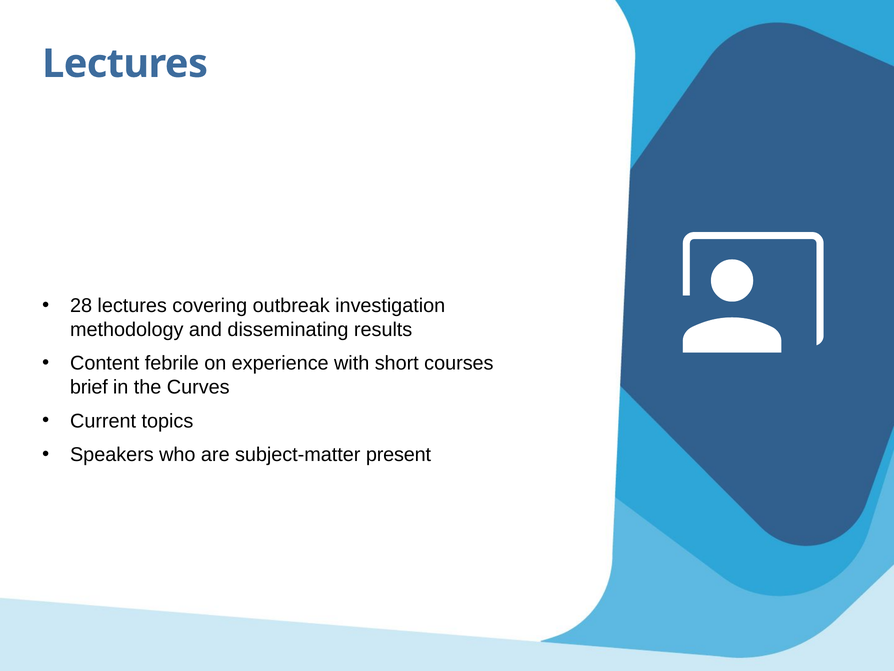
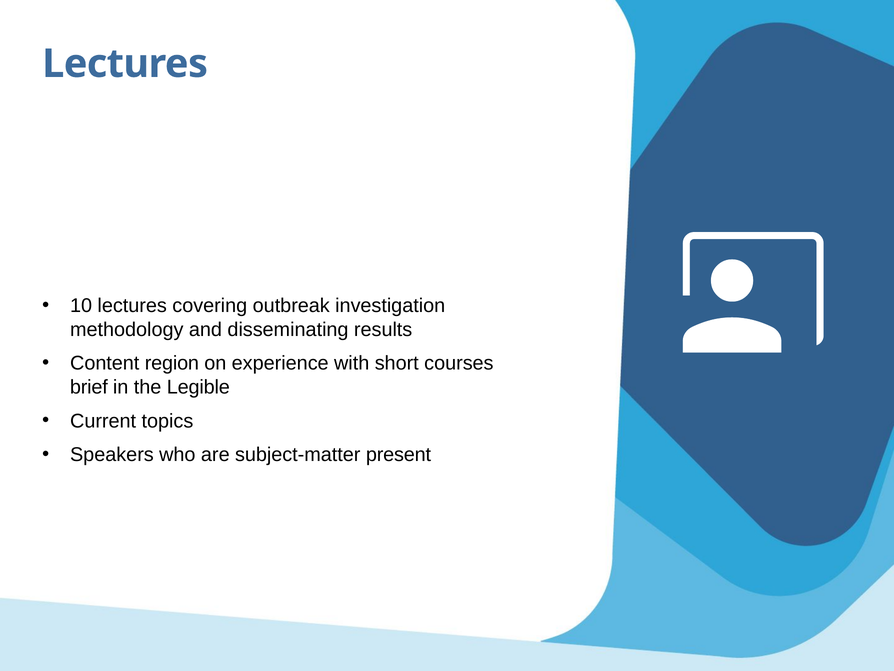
28: 28 -> 10
febrile: febrile -> region
Curves: Curves -> Legible
